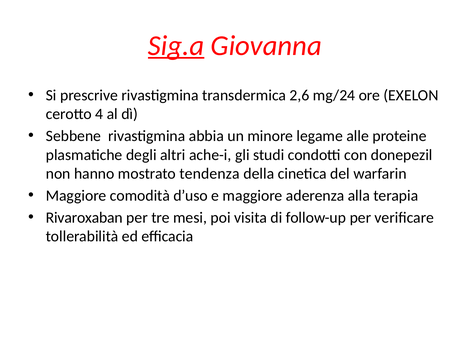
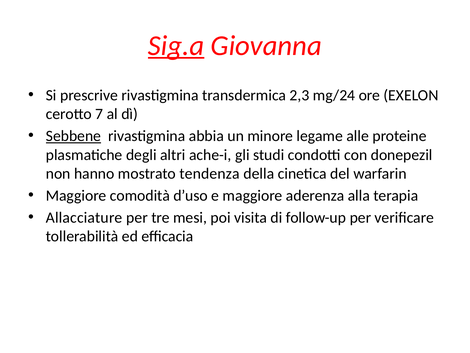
2,6: 2,6 -> 2,3
4: 4 -> 7
Sebbene underline: none -> present
Rivaroxaban: Rivaroxaban -> Allacciature
